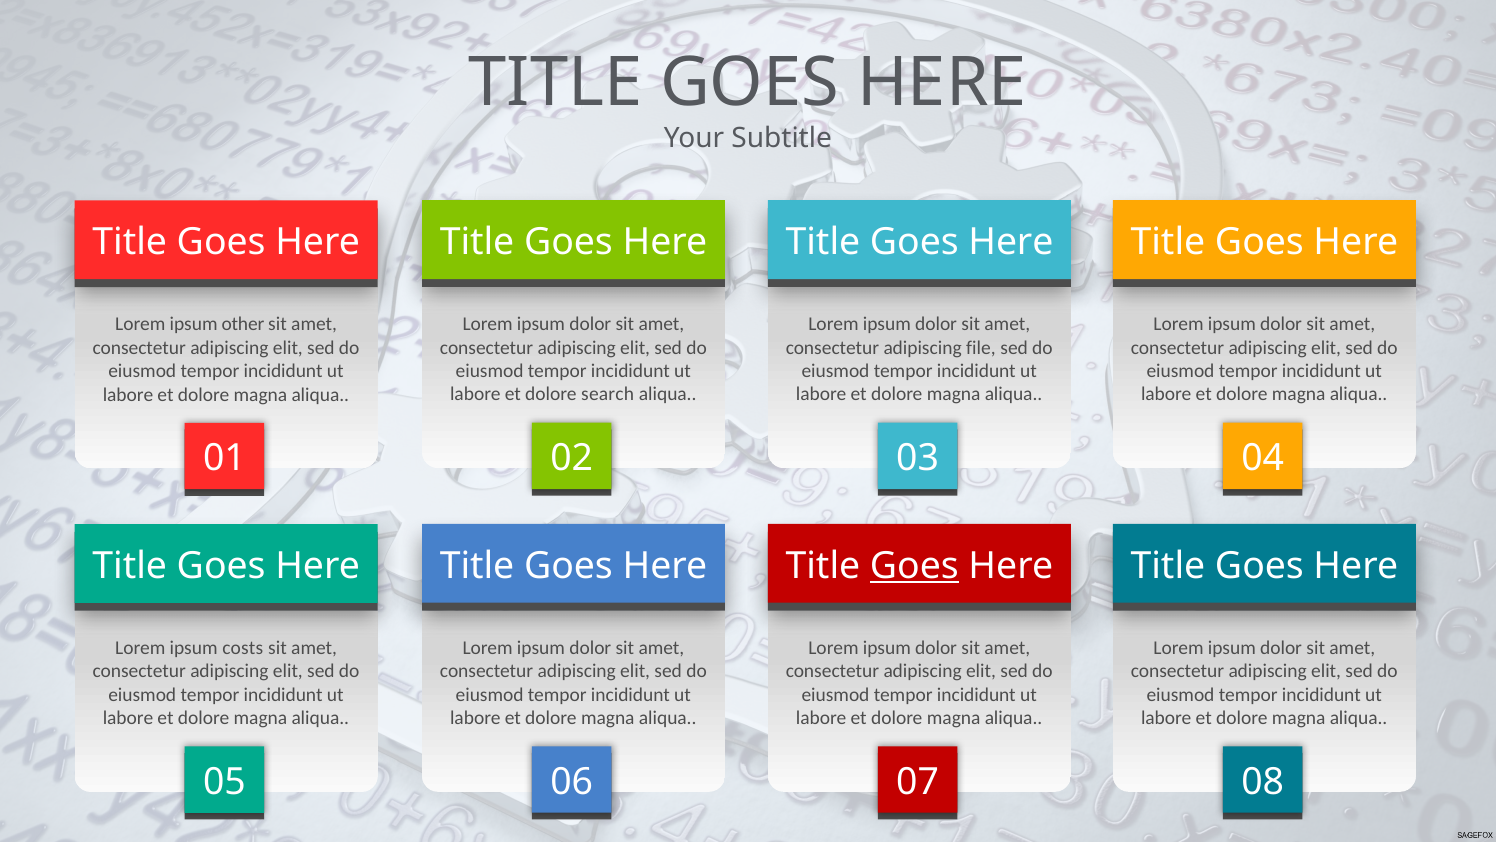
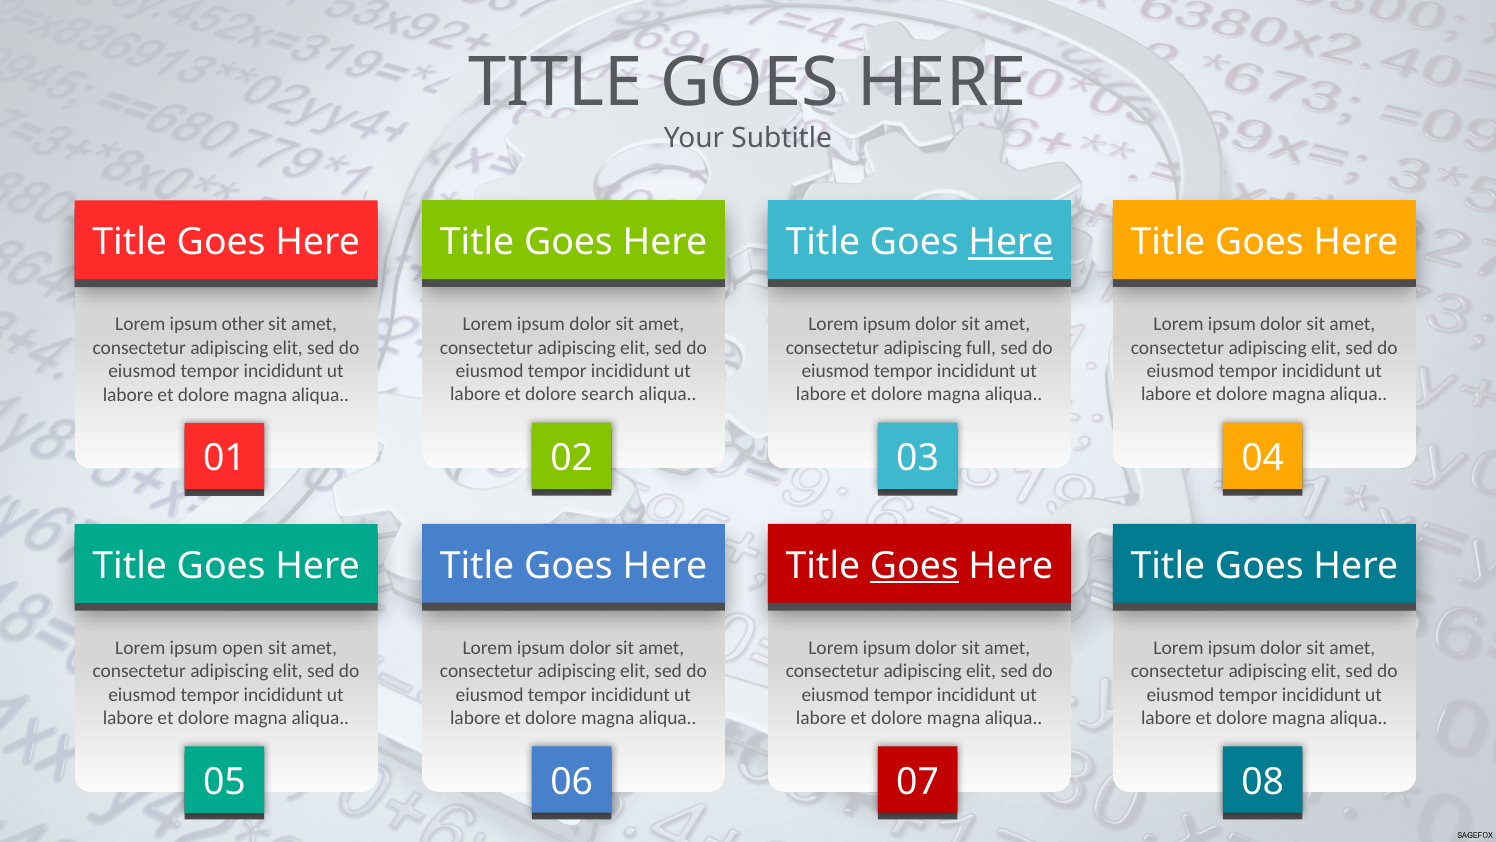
Here at (1011, 242) underline: none -> present
file: file -> full
costs: costs -> open
